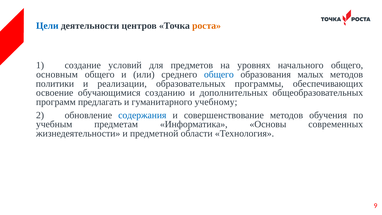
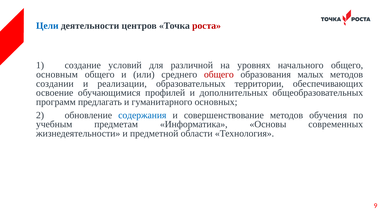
роста colour: orange -> red
предметов: предметов -> различной
общего at (219, 74) colour: blue -> red
политики: политики -> создании
программы: программы -> территории
созданию: созданию -> профилей
учебному: учебному -> основных
